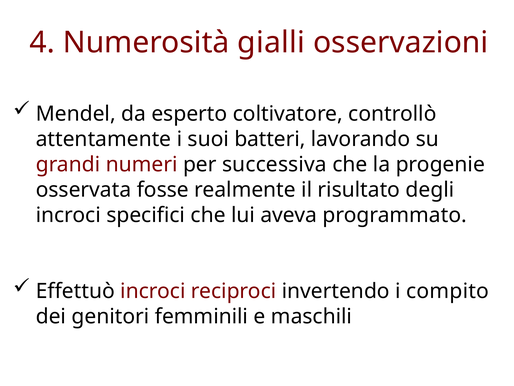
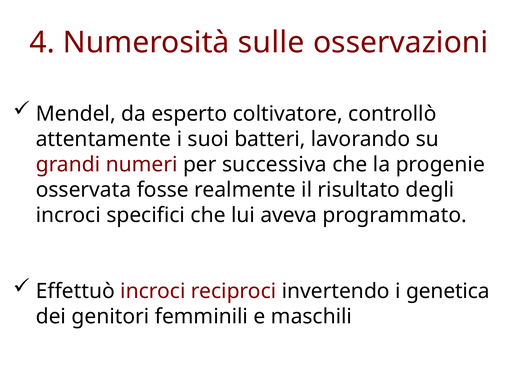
gialli: gialli -> sulle
compito: compito -> genetica
